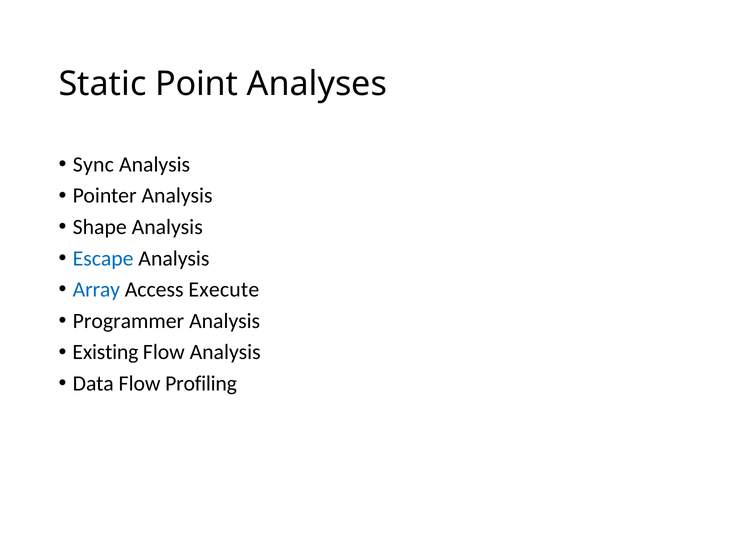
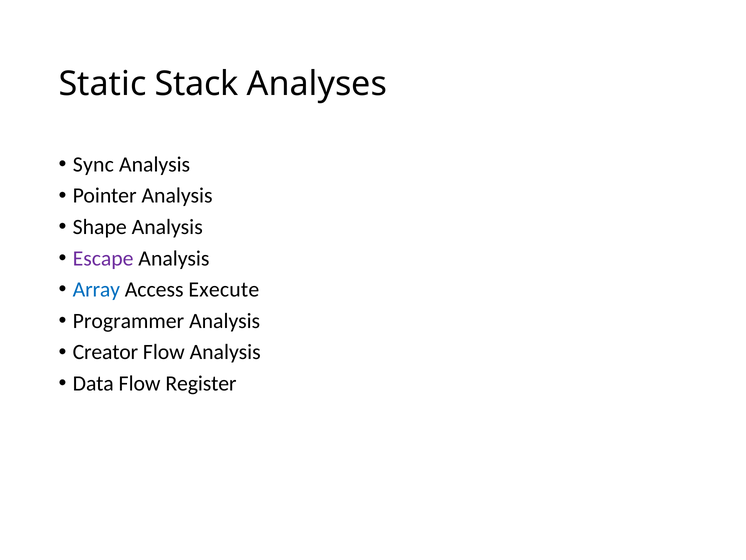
Point: Point -> Stack
Escape colour: blue -> purple
Existing: Existing -> Creator
Profiling: Profiling -> Register
